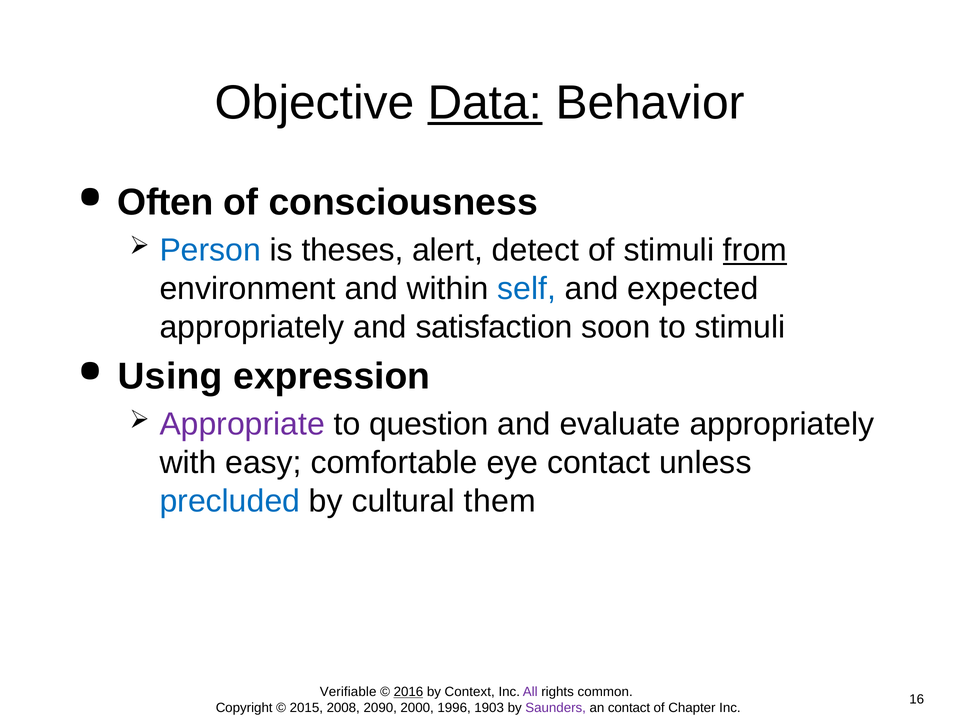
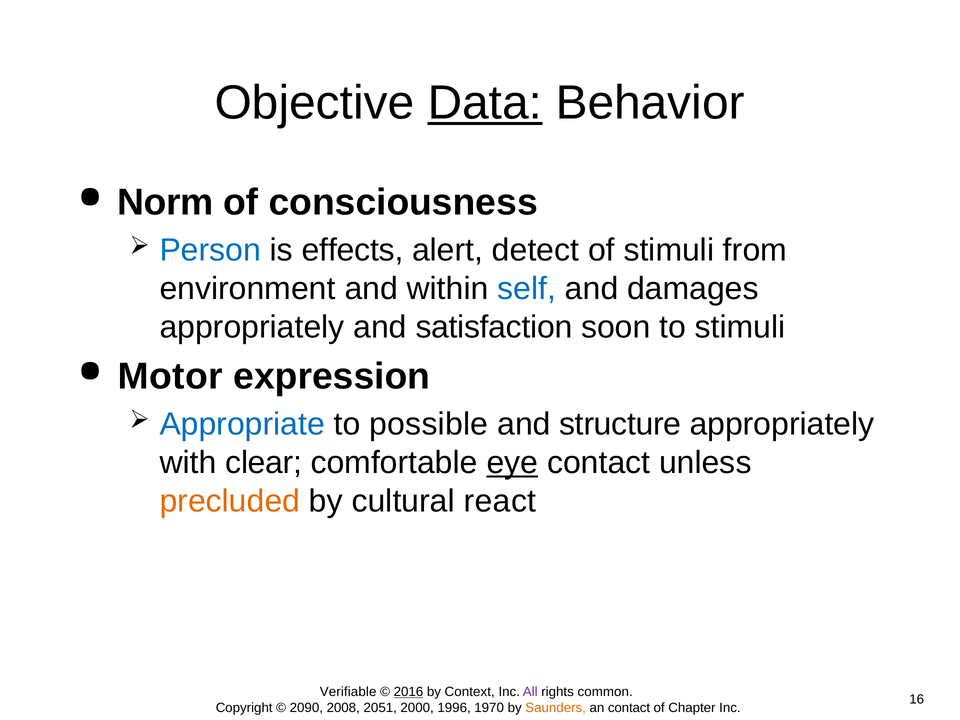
Often: Often -> Norm
theses: theses -> effects
from underline: present -> none
expected: expected -> damages
Using: Using -> Motor
Appropriate colour: purple -> blue
question: question -> possible
evaluate: evaluate -> structure
easy: easy -> clear
eye underline: none -> present
precluded colour: blue -> orange
them: them -> react
2015: 2015 -> 2090
2090: 2090 -> 2051
1903: 1903 -> 1970
Saunders colour: purple -> orange
